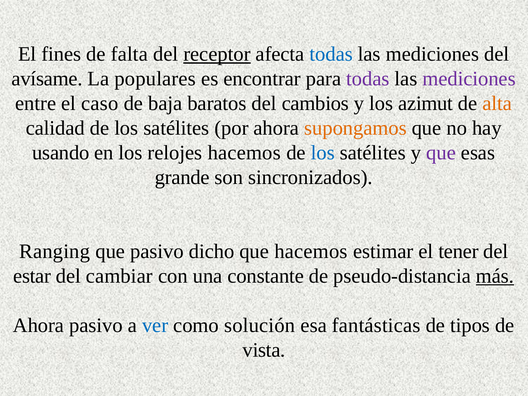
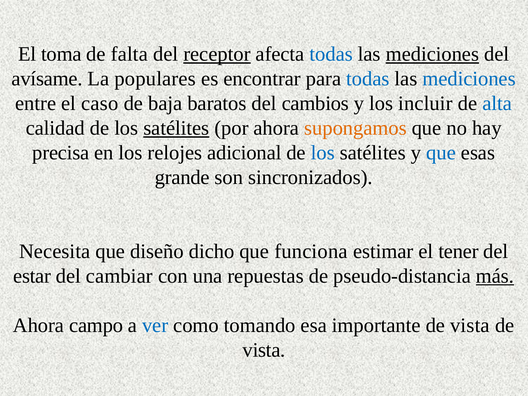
fines: fines -> toma
mediciones at (432, 54) underline: none -> present
todas at (368, 79) colour: purple -> blue
mediciones at (469, 79) colour: purple -> blue
azimut: azimut -> incluir
alta colour: orange -> blue
satélites at (176, 128) underline: none -> present
usando: usando -> precisa
relojes hacemos: hacemos -> adicional
que at (441, 153) colour: purple -> blue
Ranging: Ranging -> Necesita
que pasivo: pasivo -> diseño
que hacemos: hacemos -> funciona
constante: constante -> repuestas
Ahora pasivo: pasivo -> campo
solución: solución -> tomando
fantásticas: fantásticas -> importante
tipos at (470, 325): tipos -> vista
